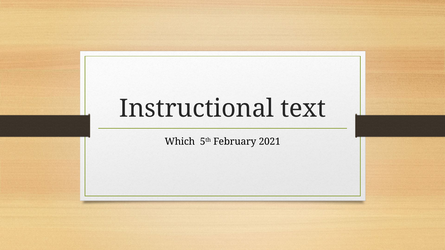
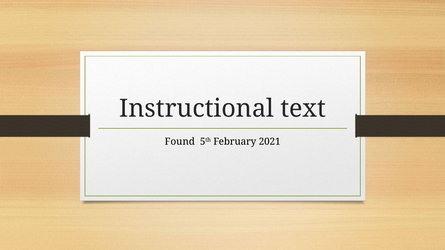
Which: Which -> Found
